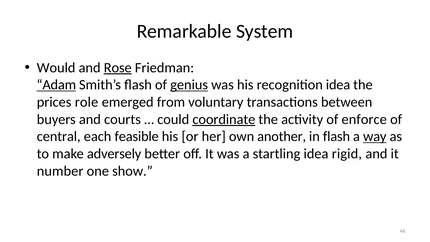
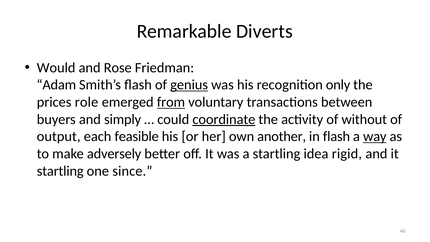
System: System -> Diverts
Rose underline: present -> none
Adam underline: present -> none
recognition idea: idea -> only
from underline: none -> present
courts: courts -> simply
enforce: enforce -> without
central: central -> output
number at (60, 171): number -> startling
show: show -> since
